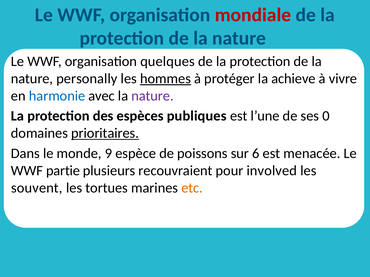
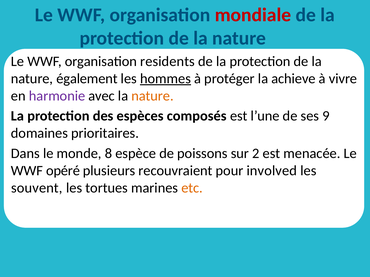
quelques: quelques -> residents
personally: personally -> également
harmonie colour: blue -> purple
nature at (153, 96) colour: purple -> orange
publiques: publiques -> composés
0: 0 -> 9
prioritaires underline: present -> none
9: 9 -> 8
6: 6 -> 2
partie: partie -> opéré
